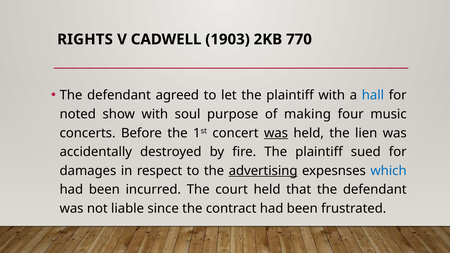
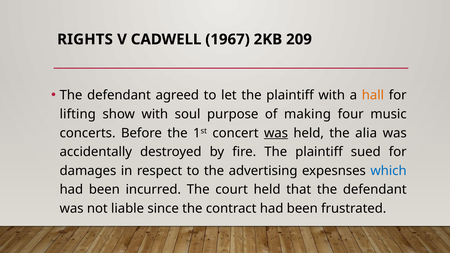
1903: 1903 -> 1967
770: 770 -> 209
hall colour: blue -> orange
noted: noted -> lifting
lien: lien -> alia
advertising underline: present -> none
